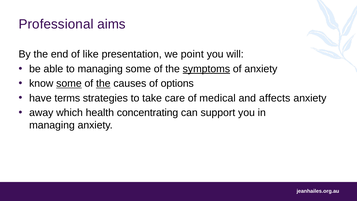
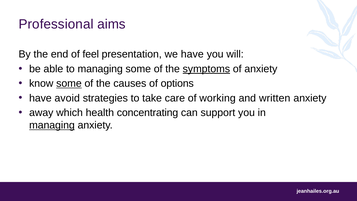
like: like -> feel
we point: point -> have
the at (103, 83) underline: present -> none
terms: terms -> avoid
medical: medical -> working
affects: affects -> written
managing at (52, 125) underline: none -> present
